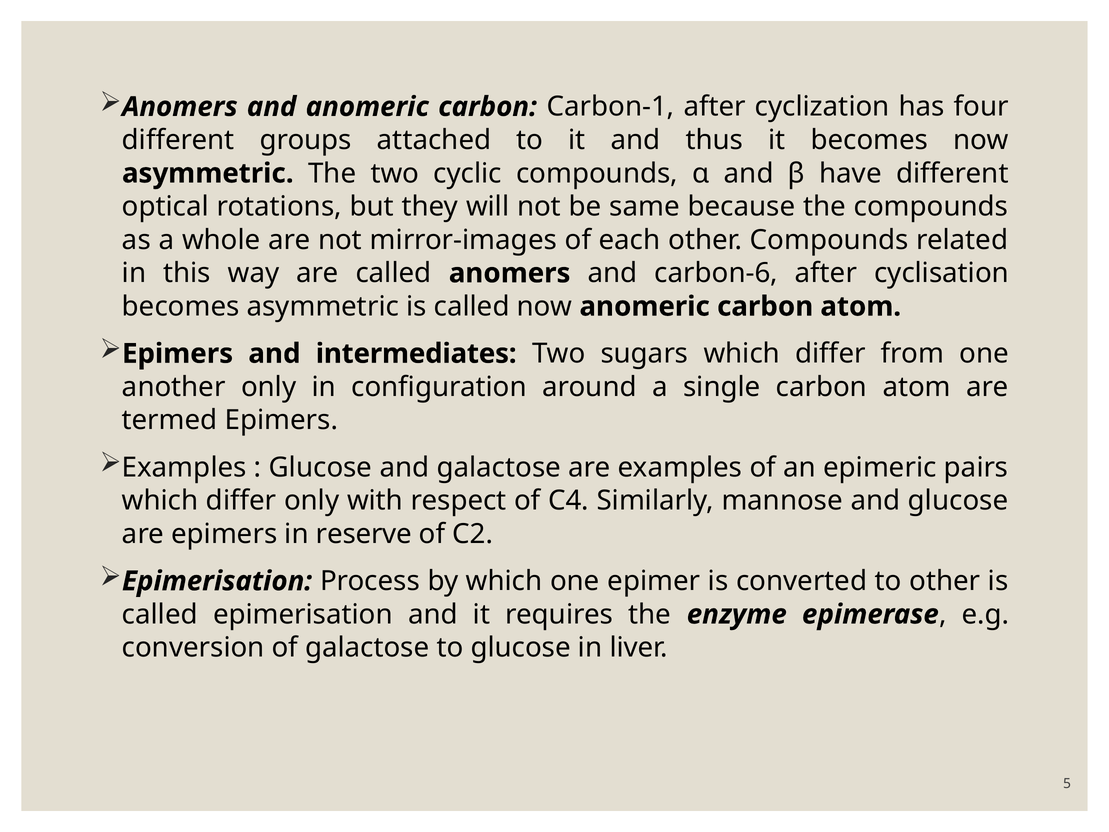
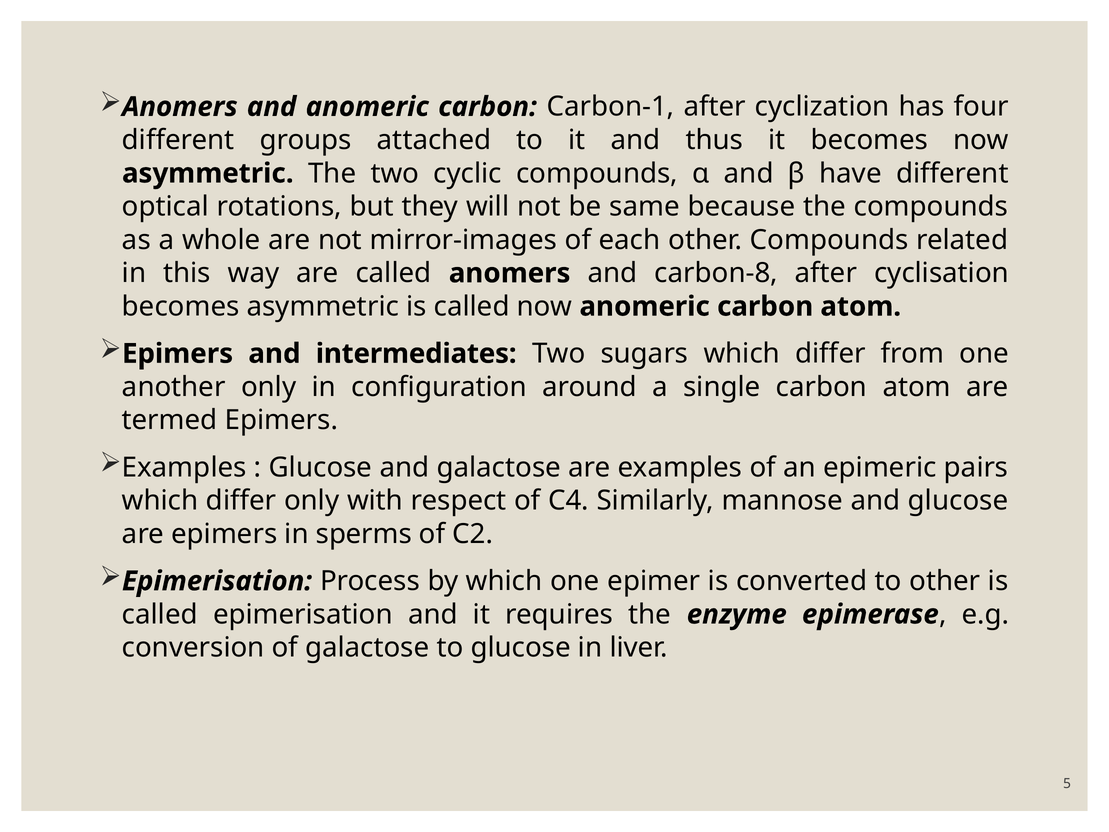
carbon-6: carbon-6 -> carbon-8
reserve: reserve -> sperms
